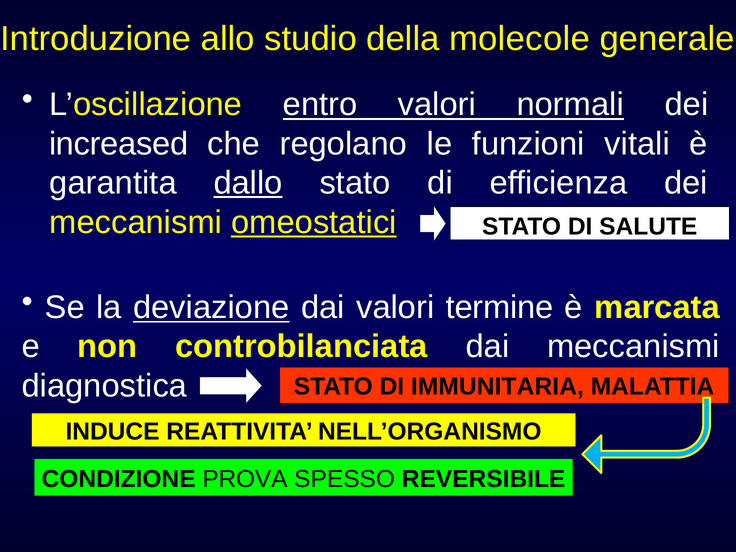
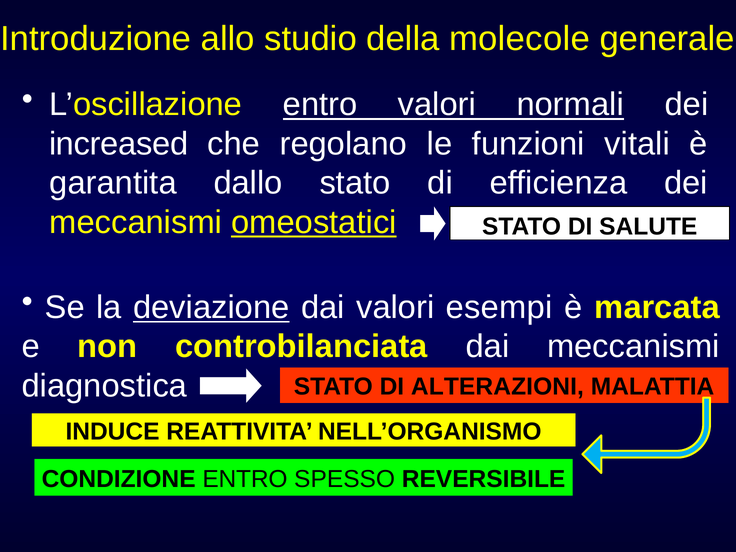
dallo underline: present -> none
termine: termine -> esempi
IMMUNITARIA: IMMUNITARIA -> ALTERAZIONI
CONDIZIONE PROVA: PROVA -> ENTRO
